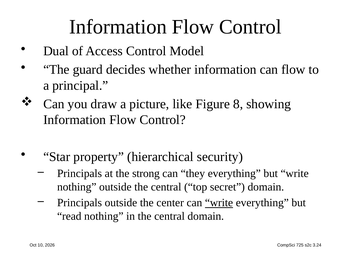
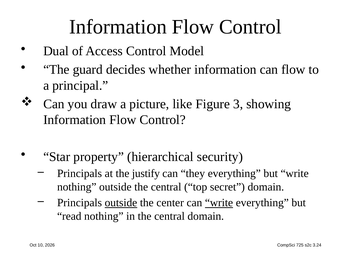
8: 8 -> 3
strong: strong -> justify
outside at (121, 202) underline: none -> present
